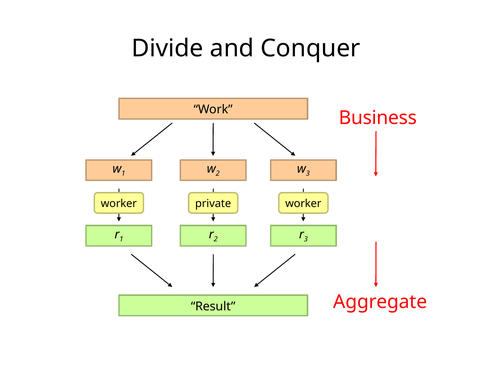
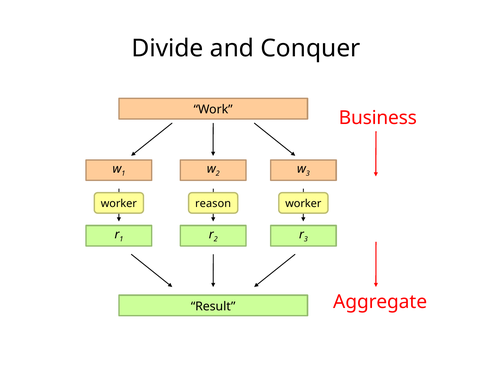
private: private -> reason
